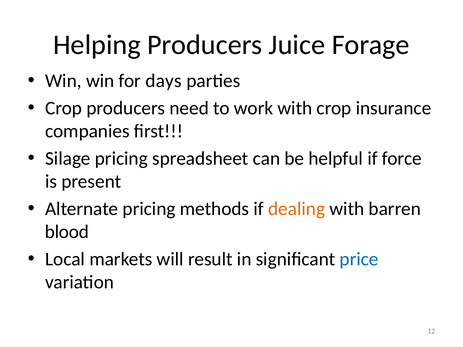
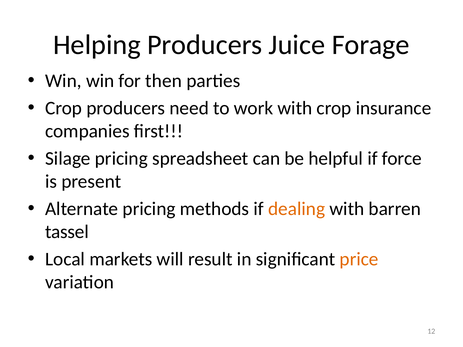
days: days -> then
blood: blood -> tassel
price colour: blue -> orange
